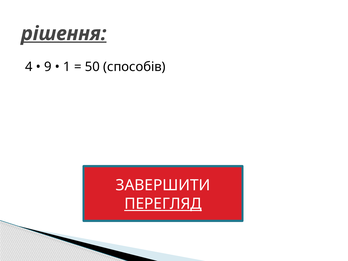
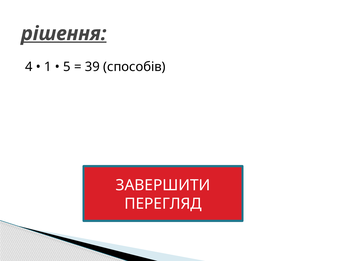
9: 9 -> 1
1: 1 -> 5
50: 50 -> 39
ПЕРЕГЛЯД underline: present -> none
